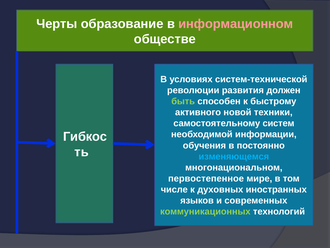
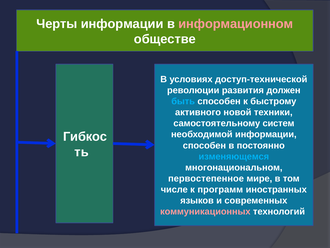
Черты образование: образование -> информации
систем-технической: систем-технической -> доступ-технической
быть colour: light green -> light blue
обучения at (204, 145): обучения -> способен
духовных: духовных -> программ
коммуникационных colour: light green -> pink
